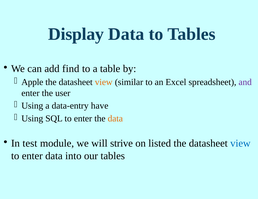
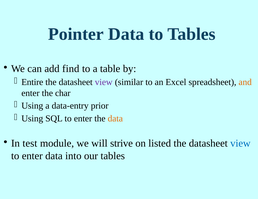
Display: Display -> Pointer
Apple: Apple -> Entire
view at (104, 82) colour: orange -> purple
and colour: purple -> orange
user: user -> char
have: have -> prior
